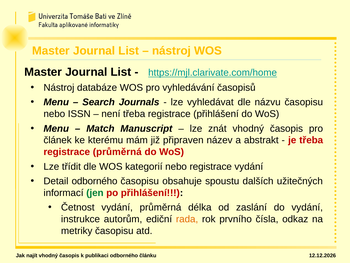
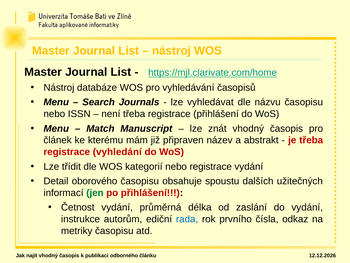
registrace průměrná: průměrná -> vyhledání
Detail odborného: odborného -> oborového
rada colour: orange -> blue
